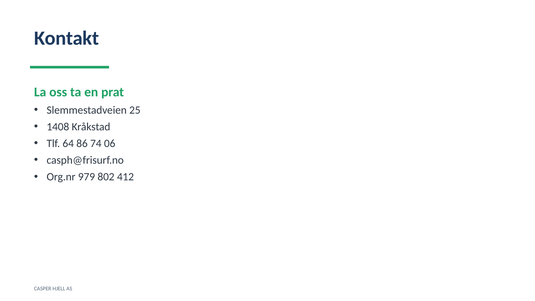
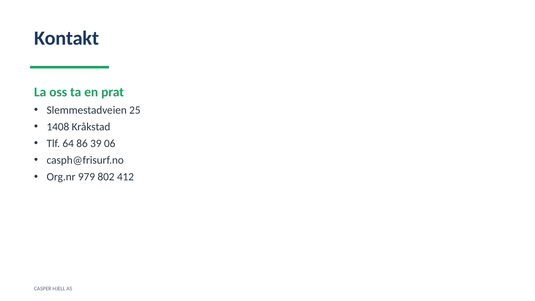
74: 74 -> 39
